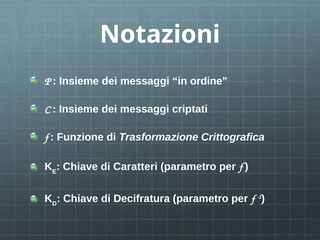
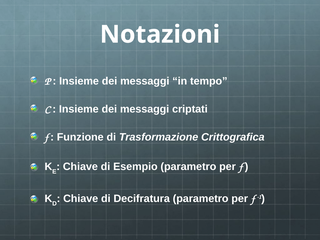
ordine: ordine -> tempo
Caratteri: Caratteri -> Esempio
